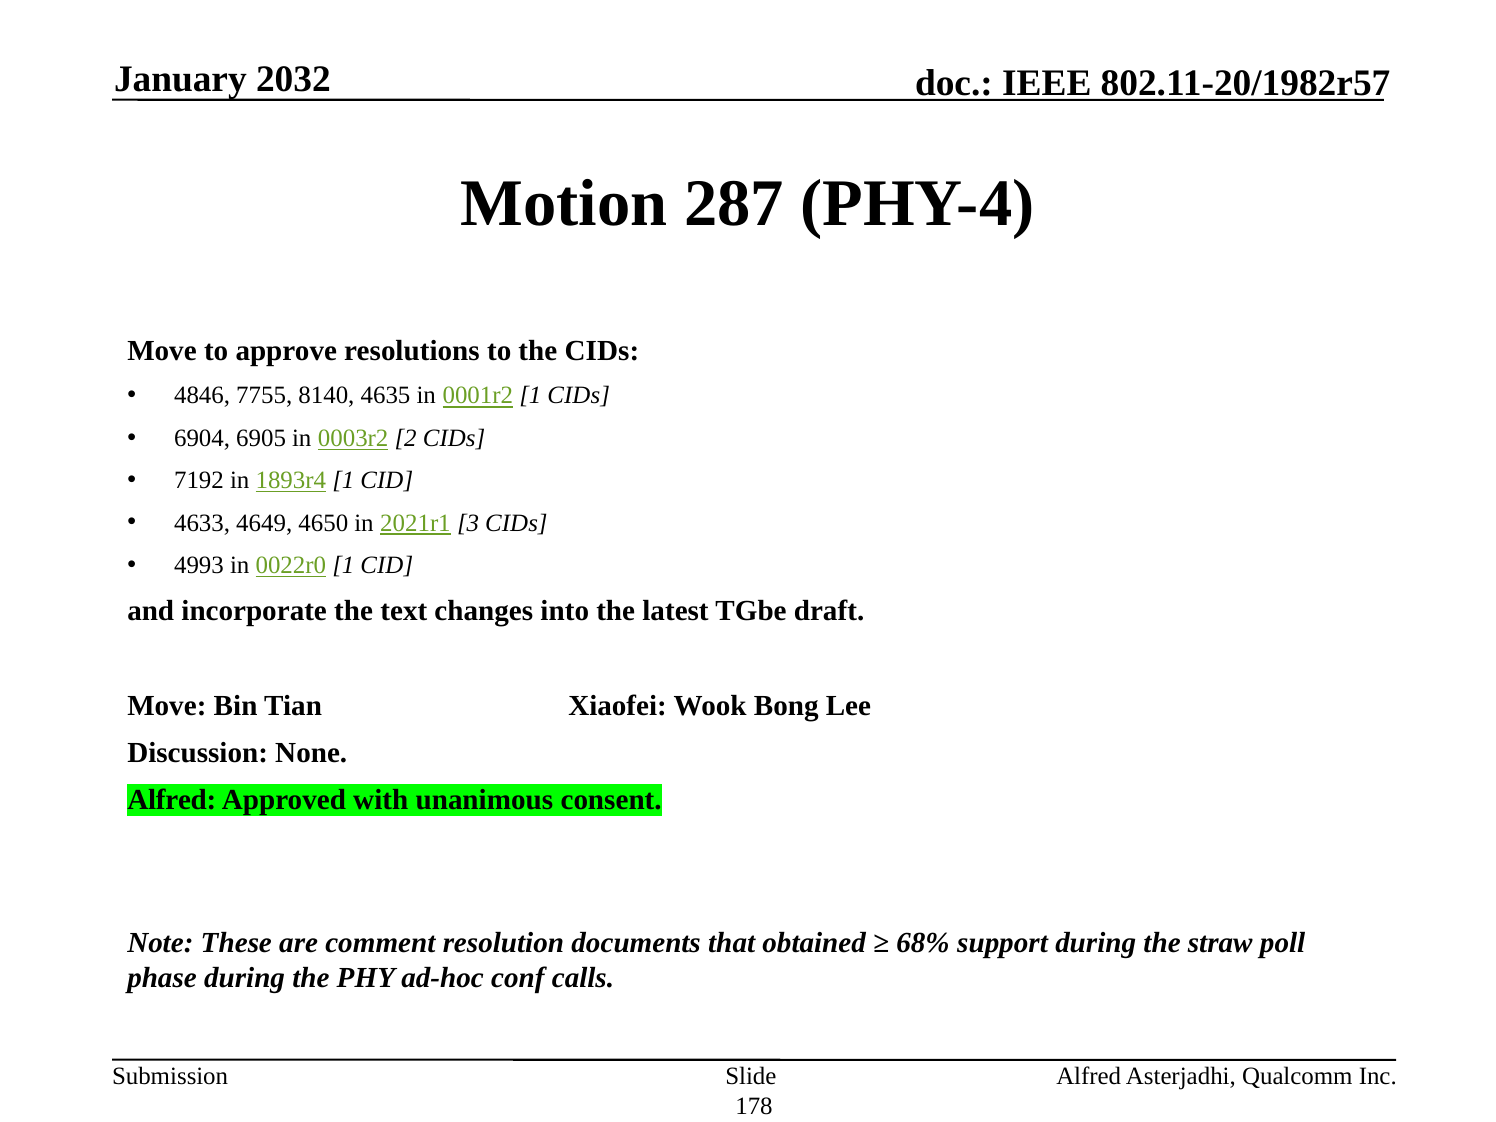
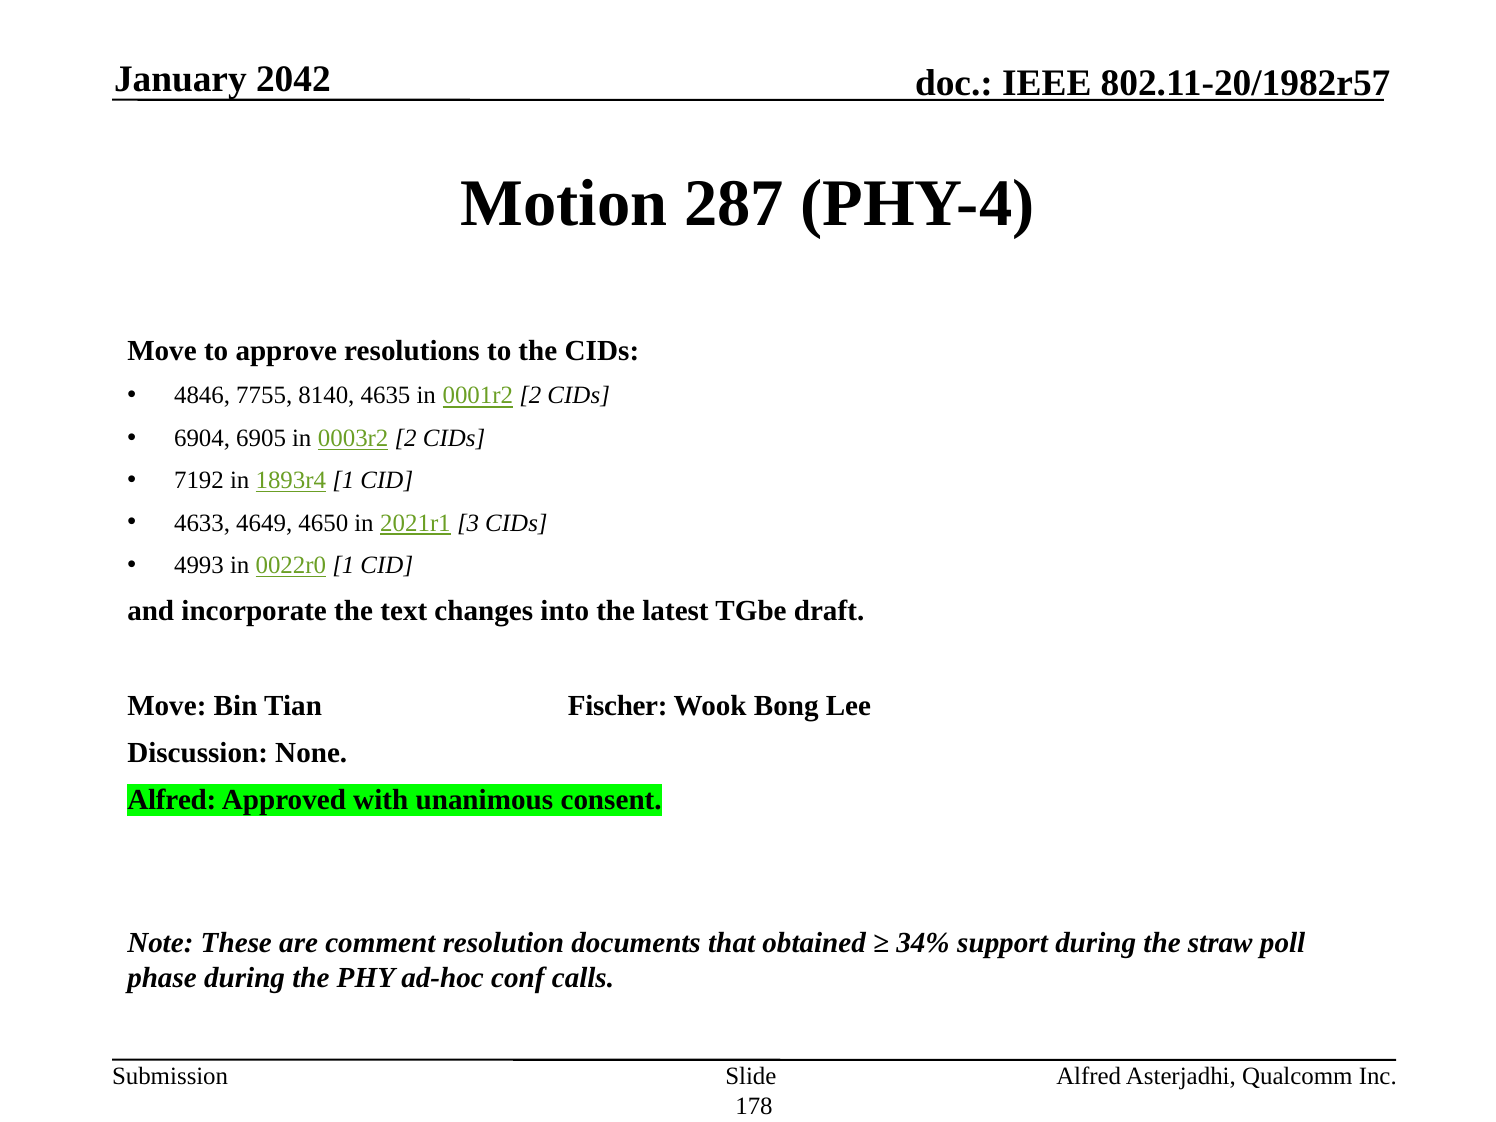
2032: 2032 -> 2042
0001r2 1: 1 -> 2
Xiaofei: Xiaofei -> Fischer
68%: 68% -> 34%
